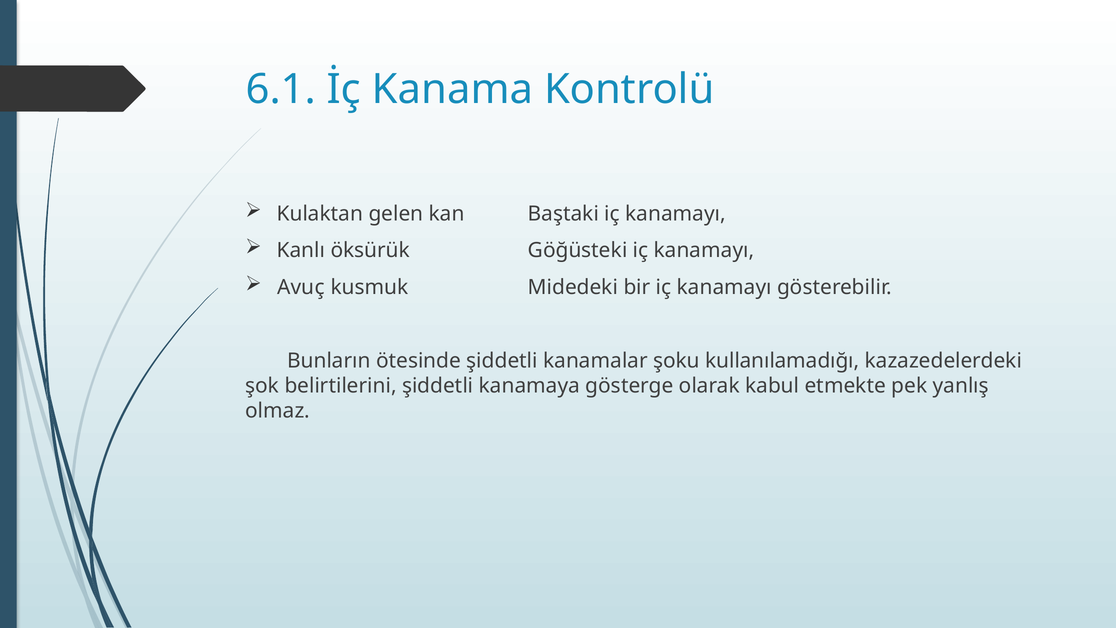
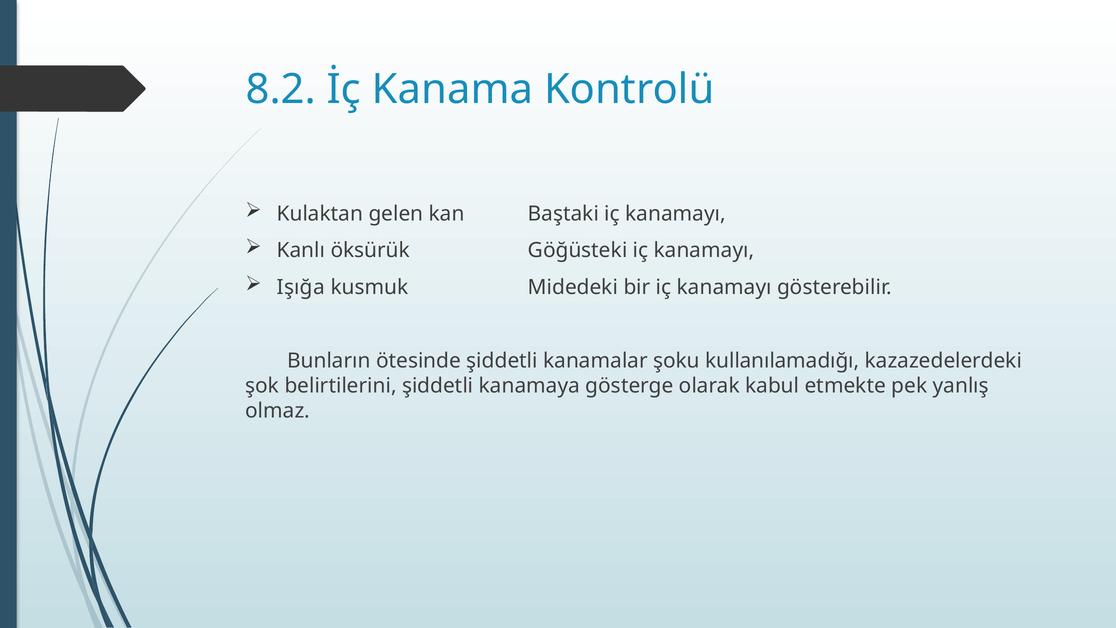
6.1: 6.1 -> 8.2
Avuç: Avuç -> Işığa
